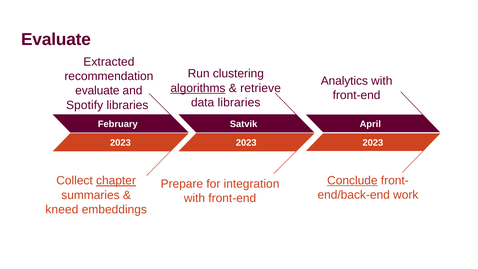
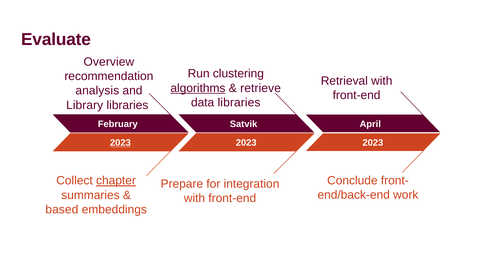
Extracted: Extracted -> Overview
Analytics: Analytics -> Retrieval
evaluate at (97, 91): evaluate -> analysis
Spotify: Spotify -> Library
2023 at (120, 143) underline: none -> present
Conclude underline: present -> none
kneed: kneed -> based
